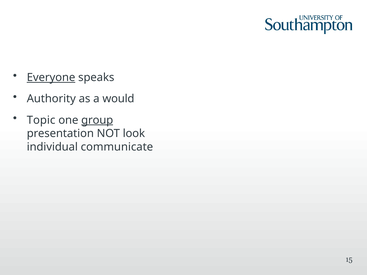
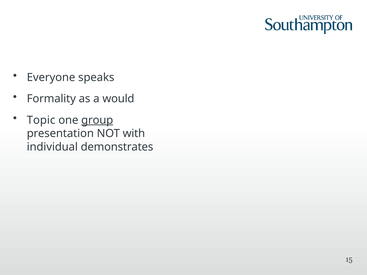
Everyone underline: present -> none
Authority: Authority -> Formality
look: look -> with
communicate: communicate -> demonstrates
